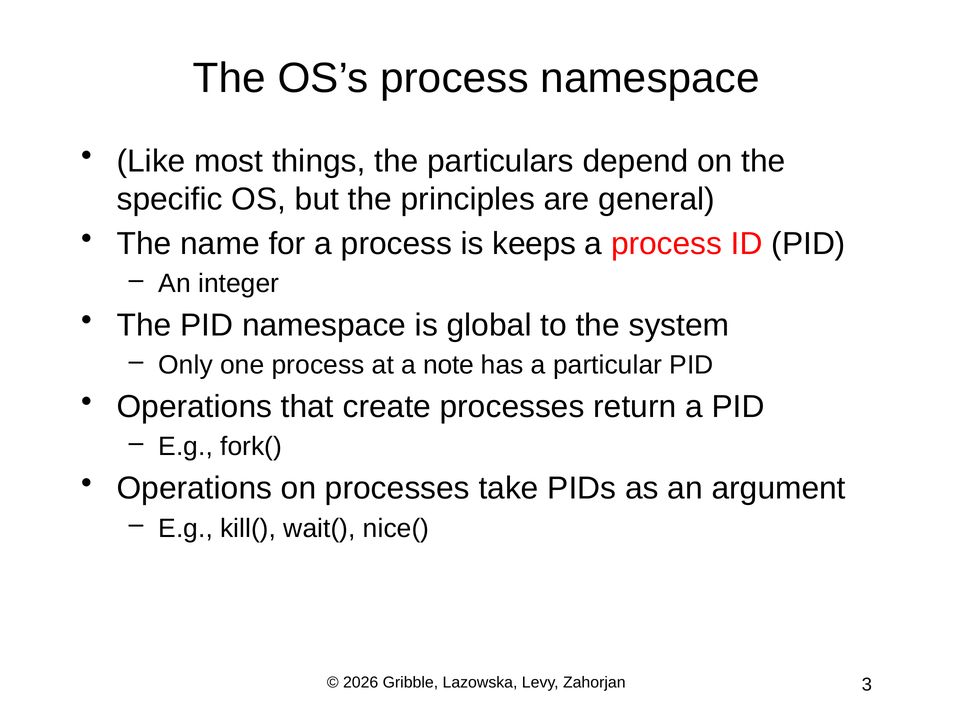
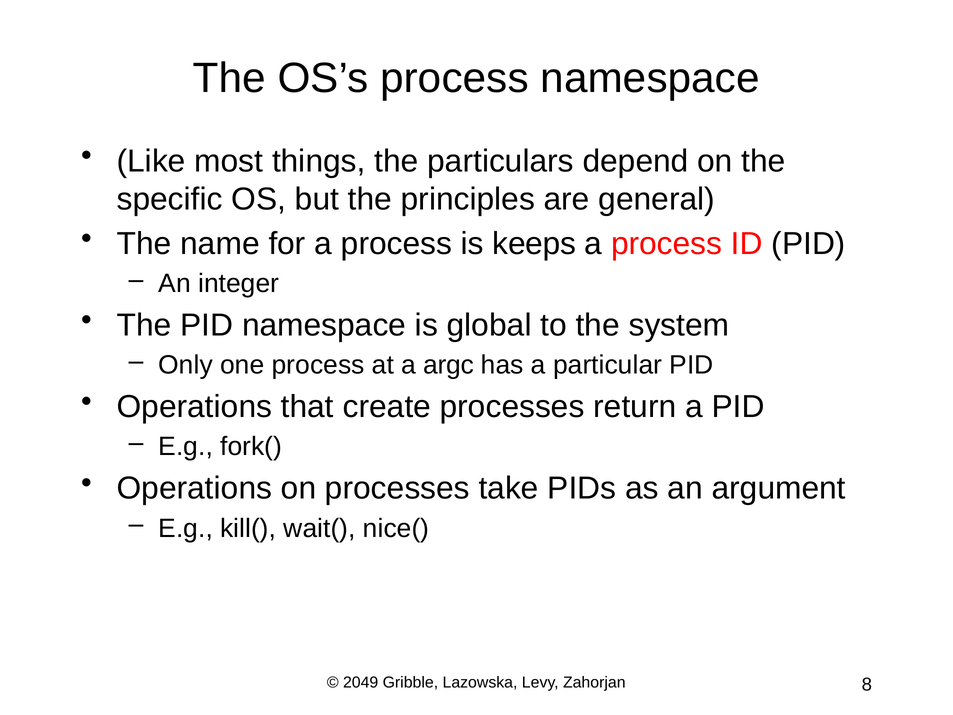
note: note -> argc
2026: 2026 -> 2049
3: 3 -> 8
